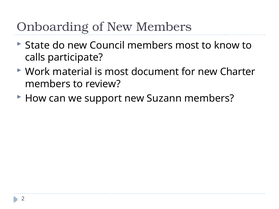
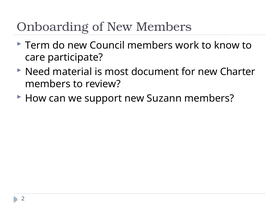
State: State -> Term
members most: most -> work
calls: calls -> care
Work: Work -> Need
